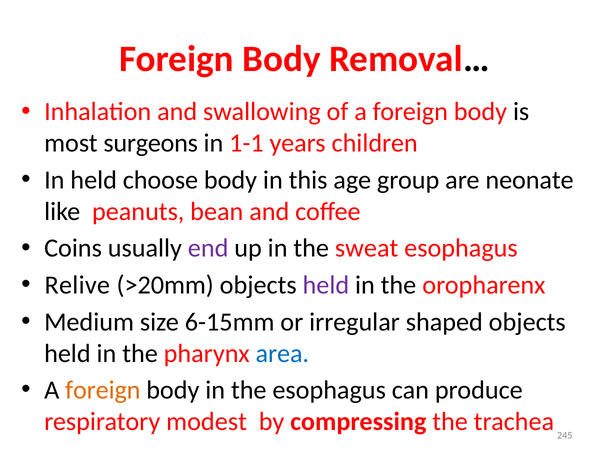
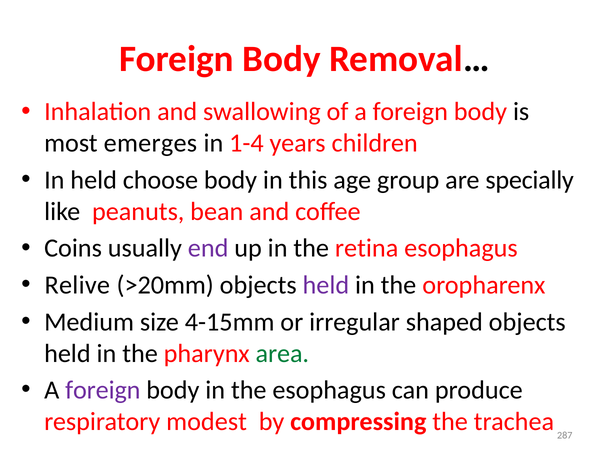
surgeons: surgeons -> emerges
1-1: 1-1 -> 1-4
neonate: neonate -> specially
sweat: sweat -> retina
6-15mm: 6-15mm -> 4-15mm
area colour: blue -> green
foreign at (103, 391) colour: orange -> purple
245: 245 -> 287
